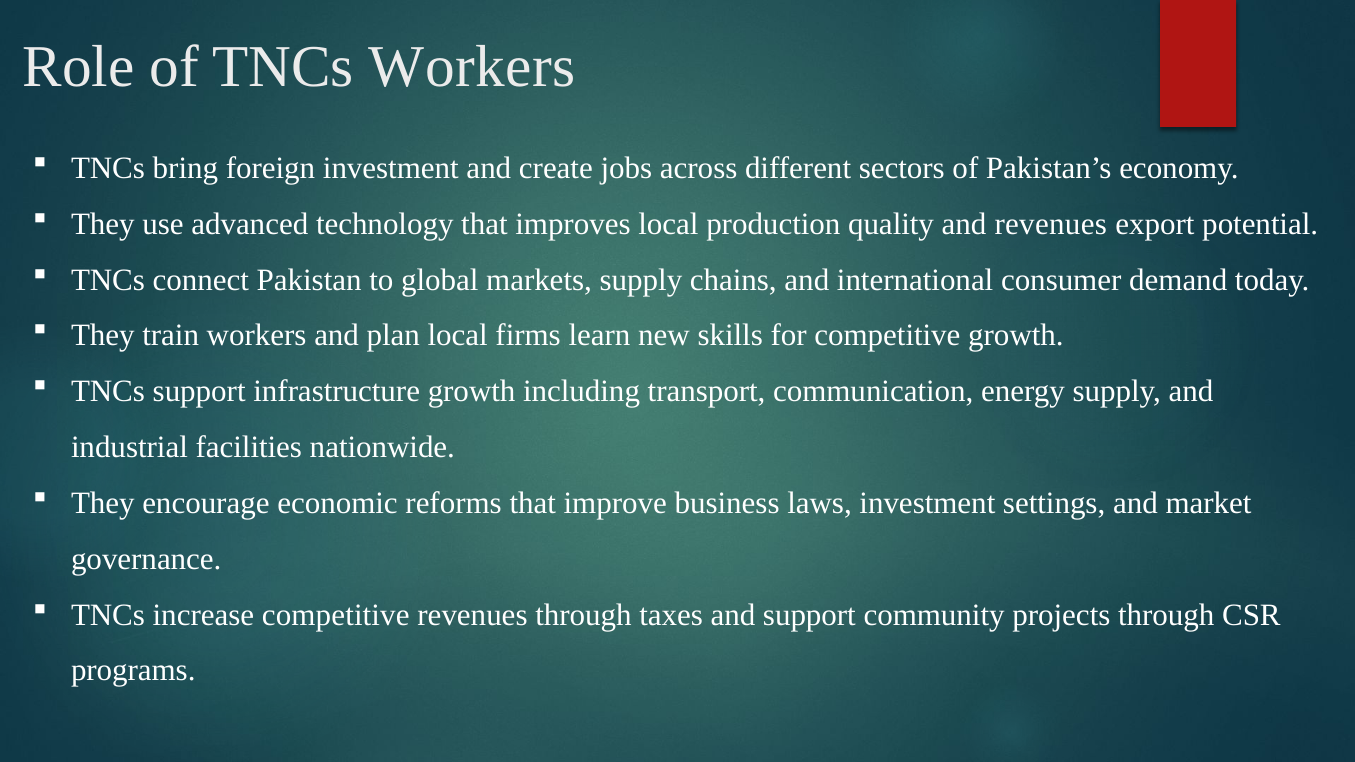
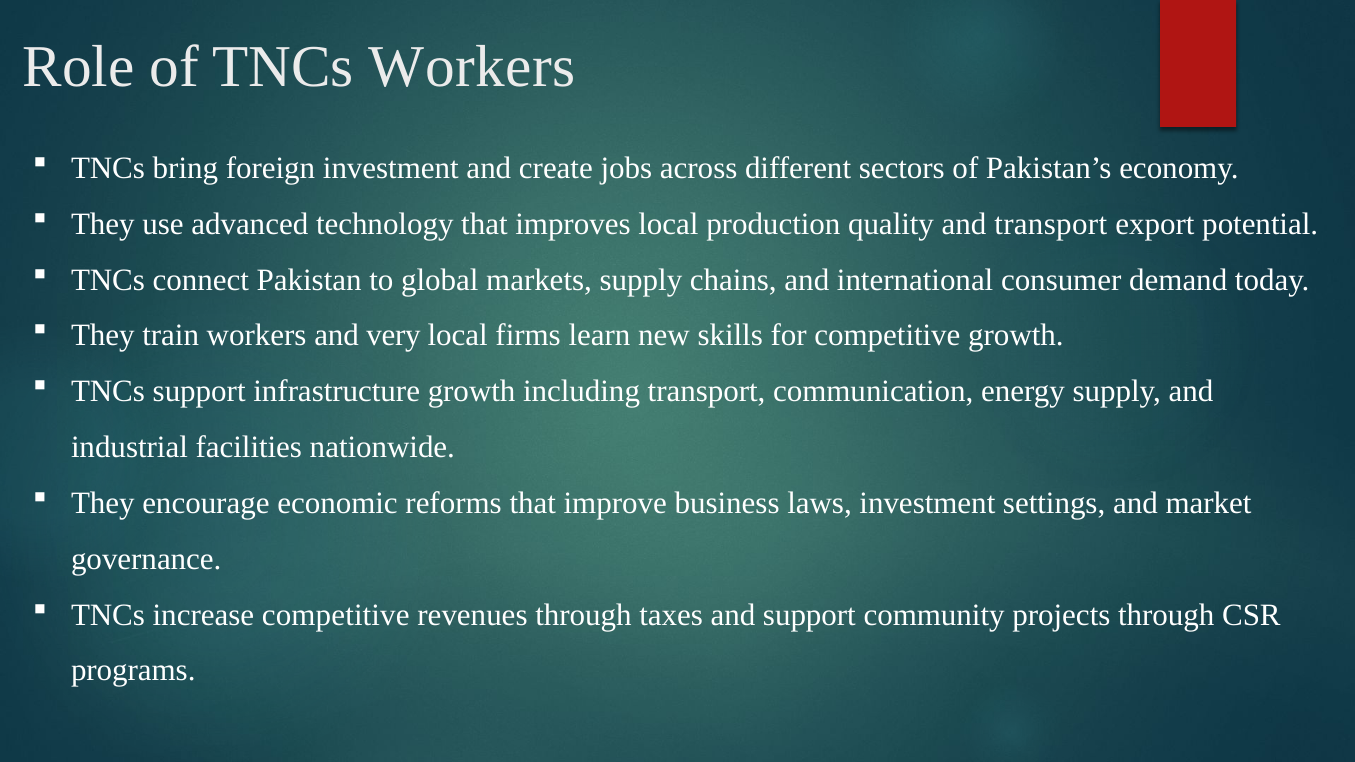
and revenues: revenues -> transport
plan: plan -> very
